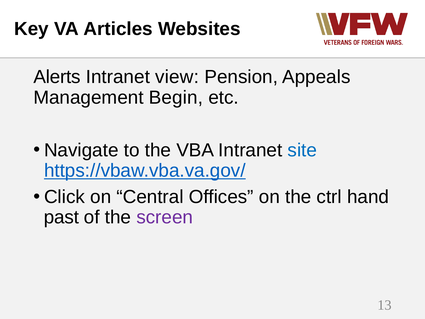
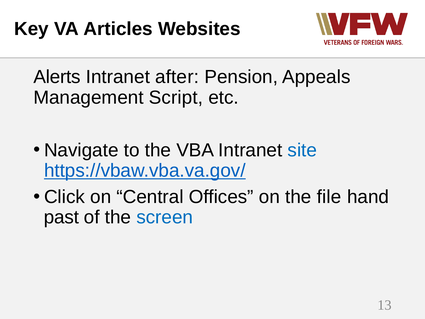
view: view -> after
Begin: Begin -> Script
ctrl: ctrl -> file
screen colour: purple -> blue
